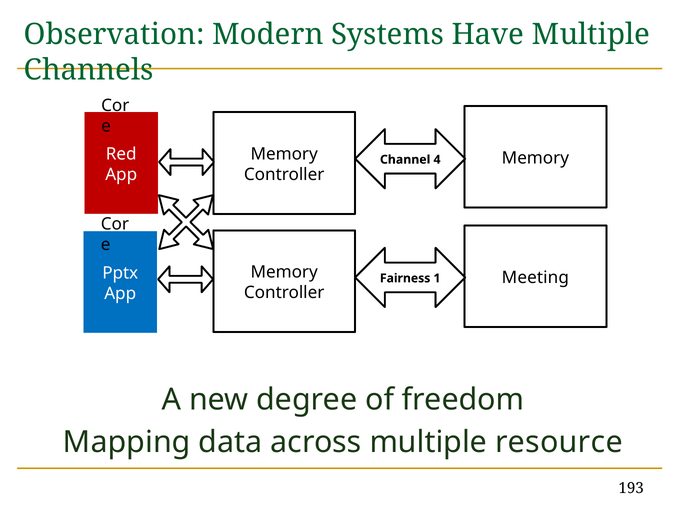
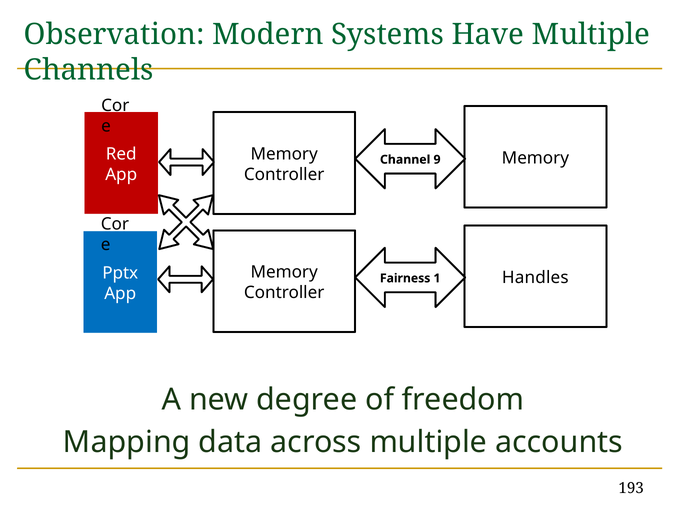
4: 4 -> 9
Meeting: Meeting -> Handles
resource: resource -> accounts
